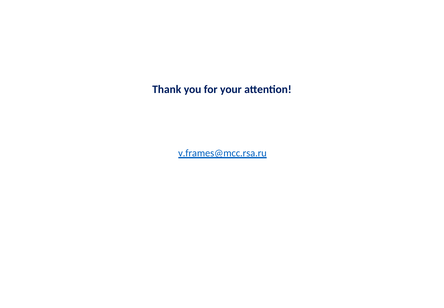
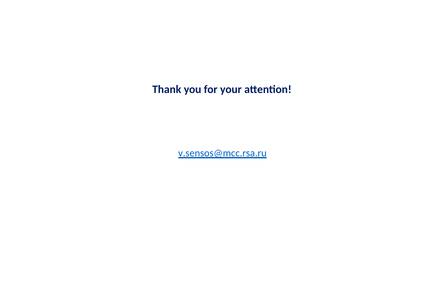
v.frames@mcc.rsa.ru: v.frames@mcc.rsa.ru -> v.sensos@mcc.rsa.ru
